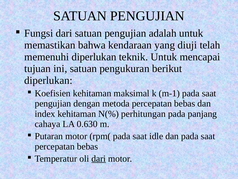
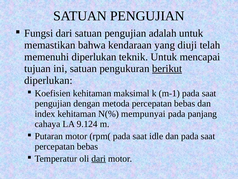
berikut underline: none -> present
perhitungan: perhitungan -> mempunyai
0.630: 0.630 -> 9.124
